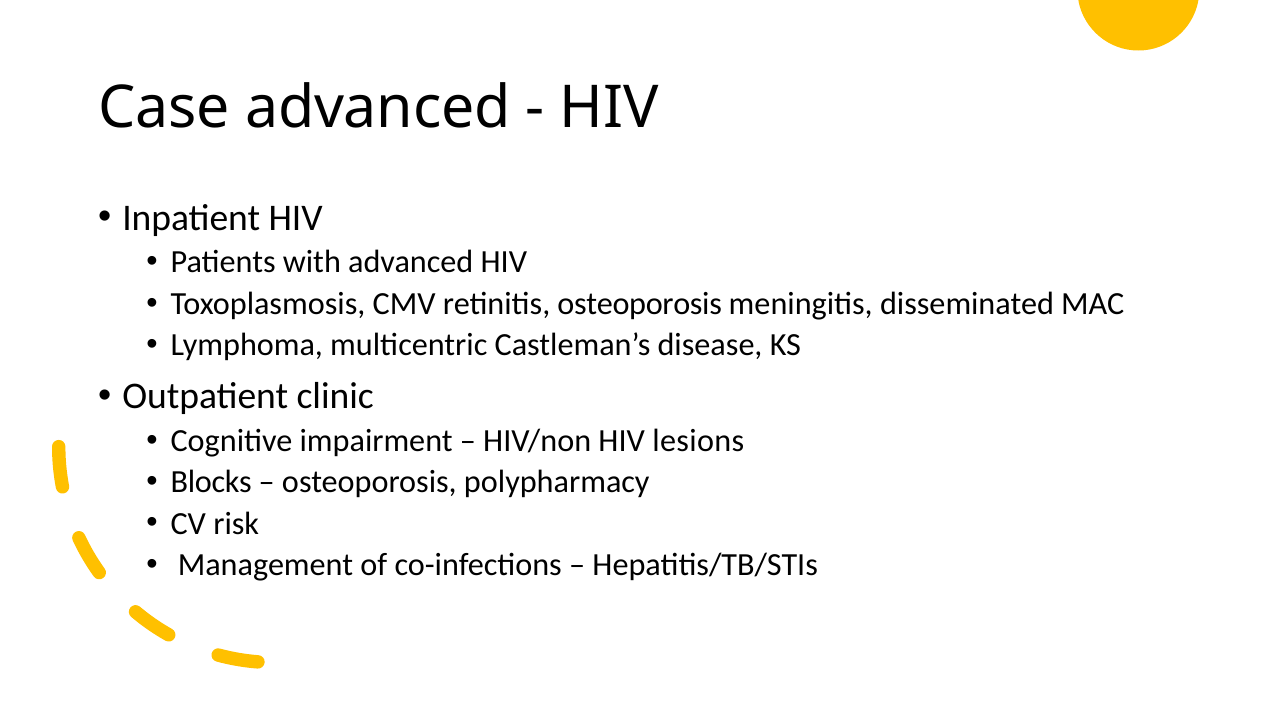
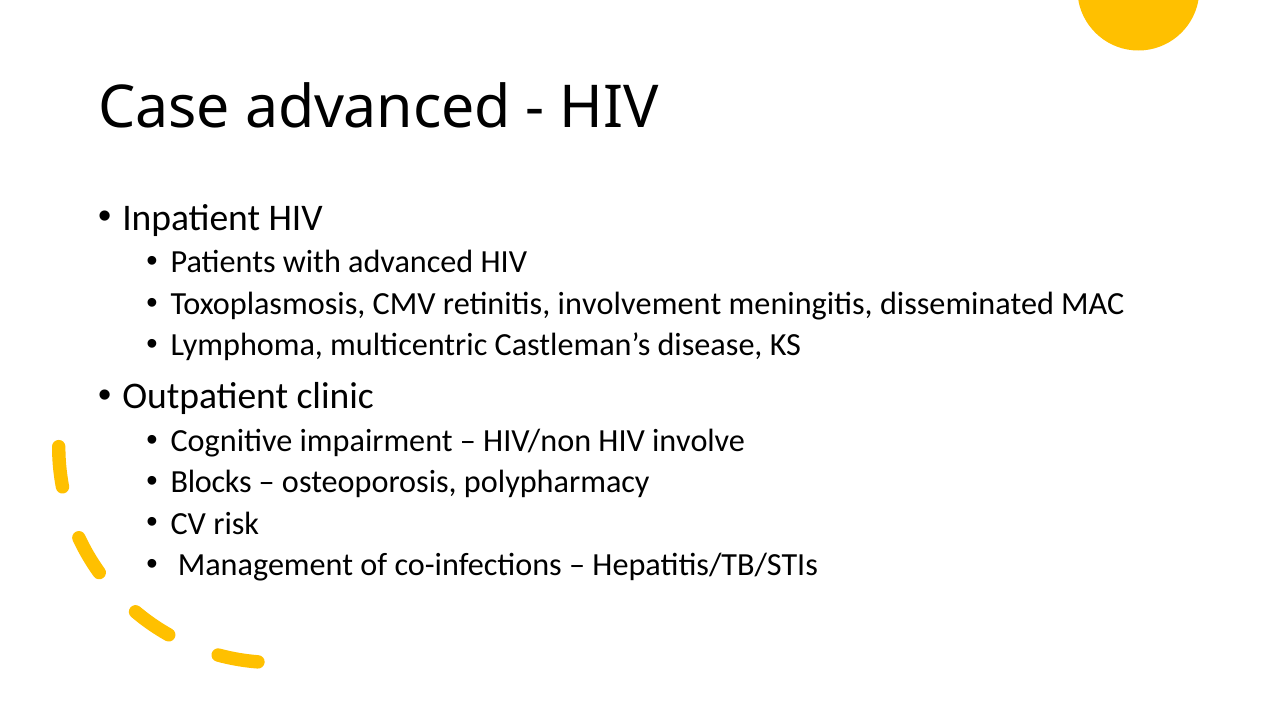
retinitis osteoporosis: osteoporosis -> involvement
lesions: lesions -> involve
